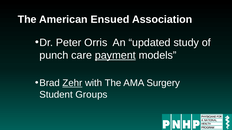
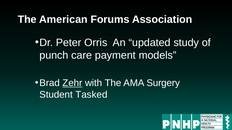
Ensued: Ensued -> Forums
payment underline: present -> none
Groups: Groups -> Tasked
